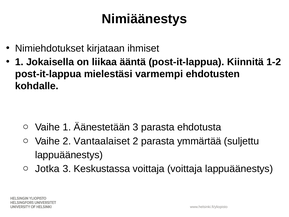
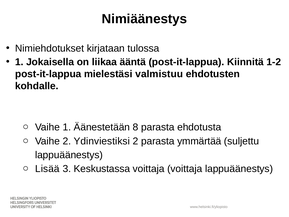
ihmiset: ihmiset -> tulossa
varmempi: varmempi -> valmistuu
Äänestetään 3: 3 -> 8
Vantaalaiset: Vantaalaiset -> Ydinviestiksi
Jotka: Jotka -> Lisää
